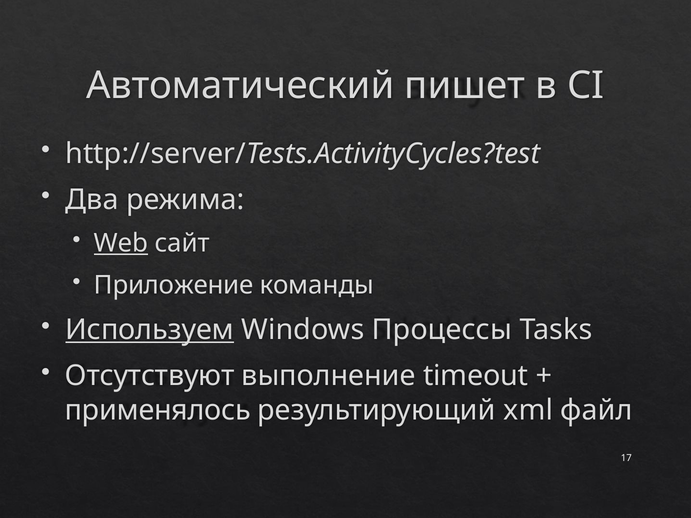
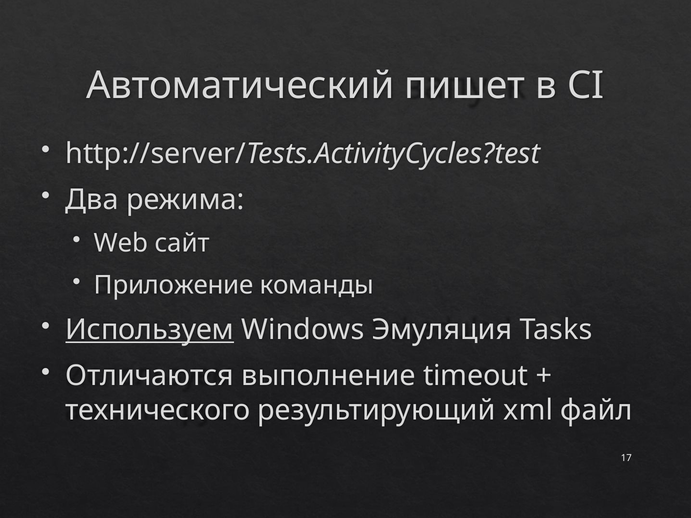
Web underline: present -> none
Процессы: Процессы -> Эмуляция
Отсутствуют: Отсутствуют -> Отличаются
применялось: применялось -> технического
